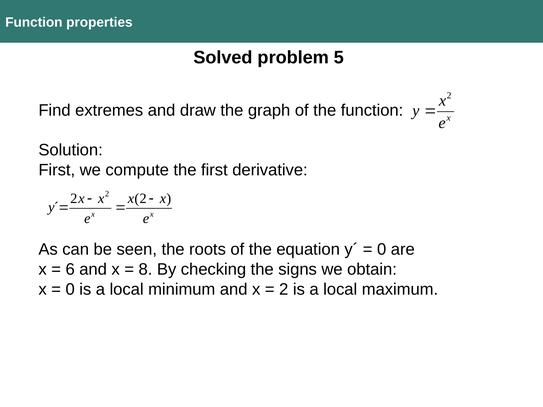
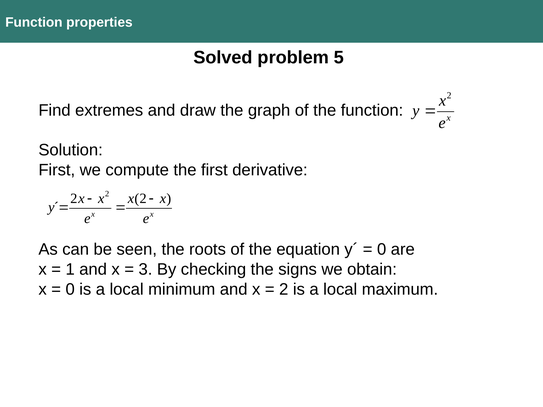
6: 6 -> 1
8: 8 -> 3
